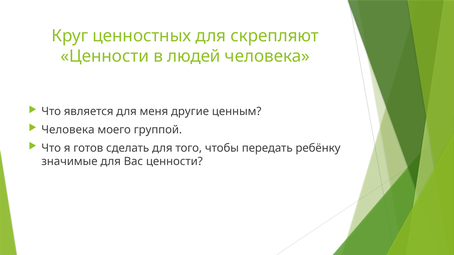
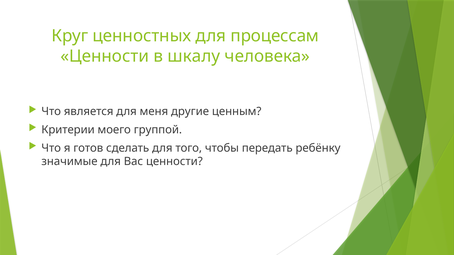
скрепляют: скрепляют -> процессам
людей: людей -> шкалу
Человека at (68, 130): Человека -> Критерии
